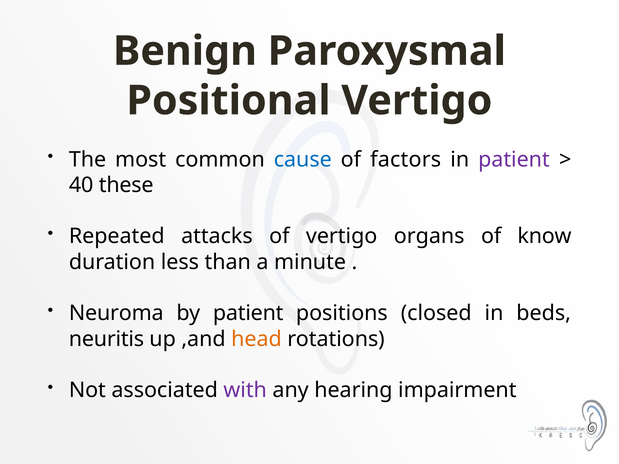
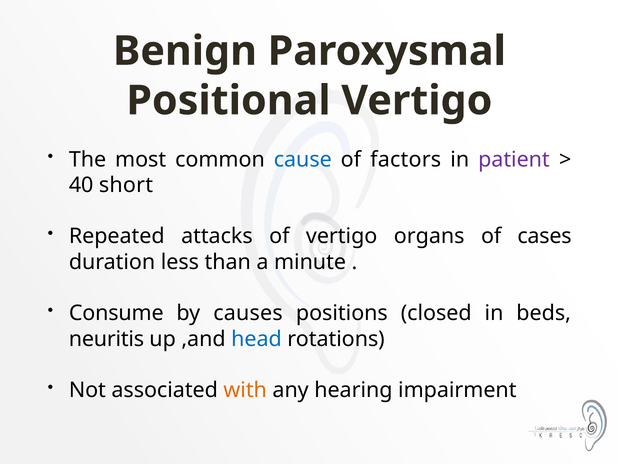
these: these -> short
know: know -> cases
Neuroma: Neuroma -> Consume
by patient: patient -> causes
head colour: orange -> blue
with colour: purple -> orange
